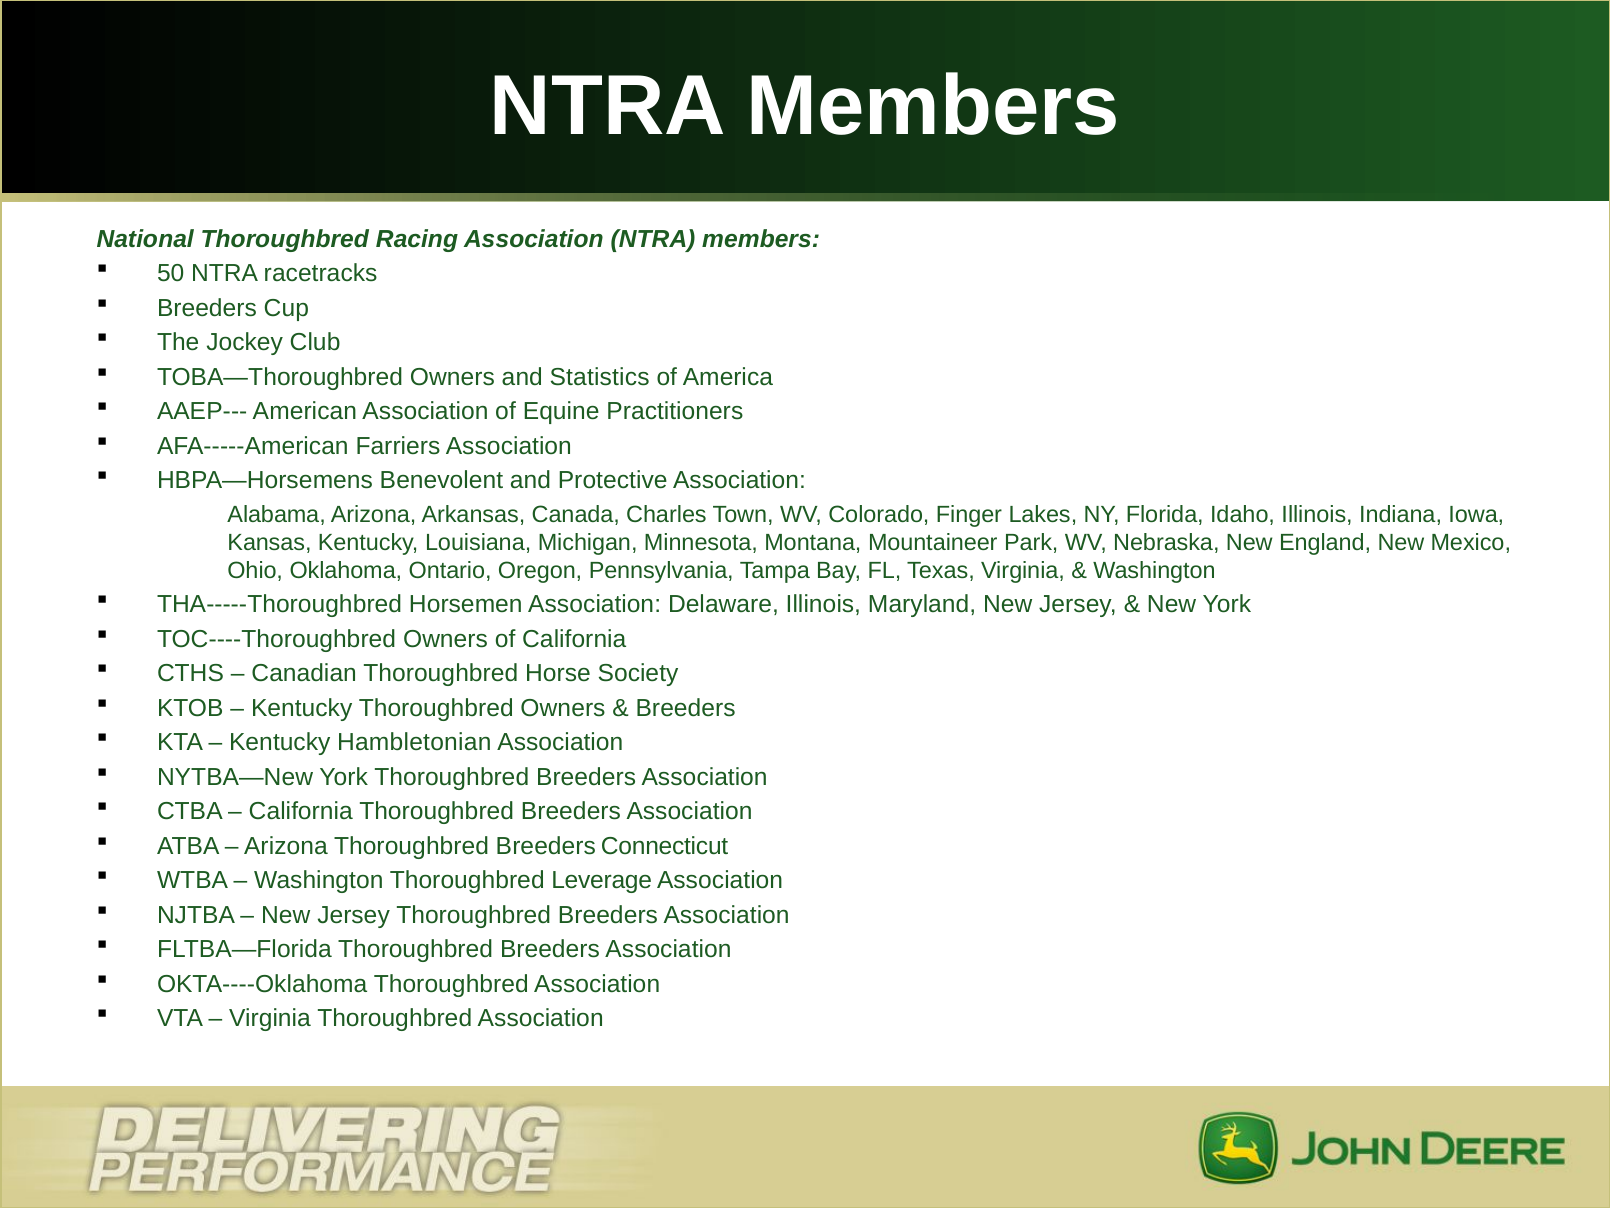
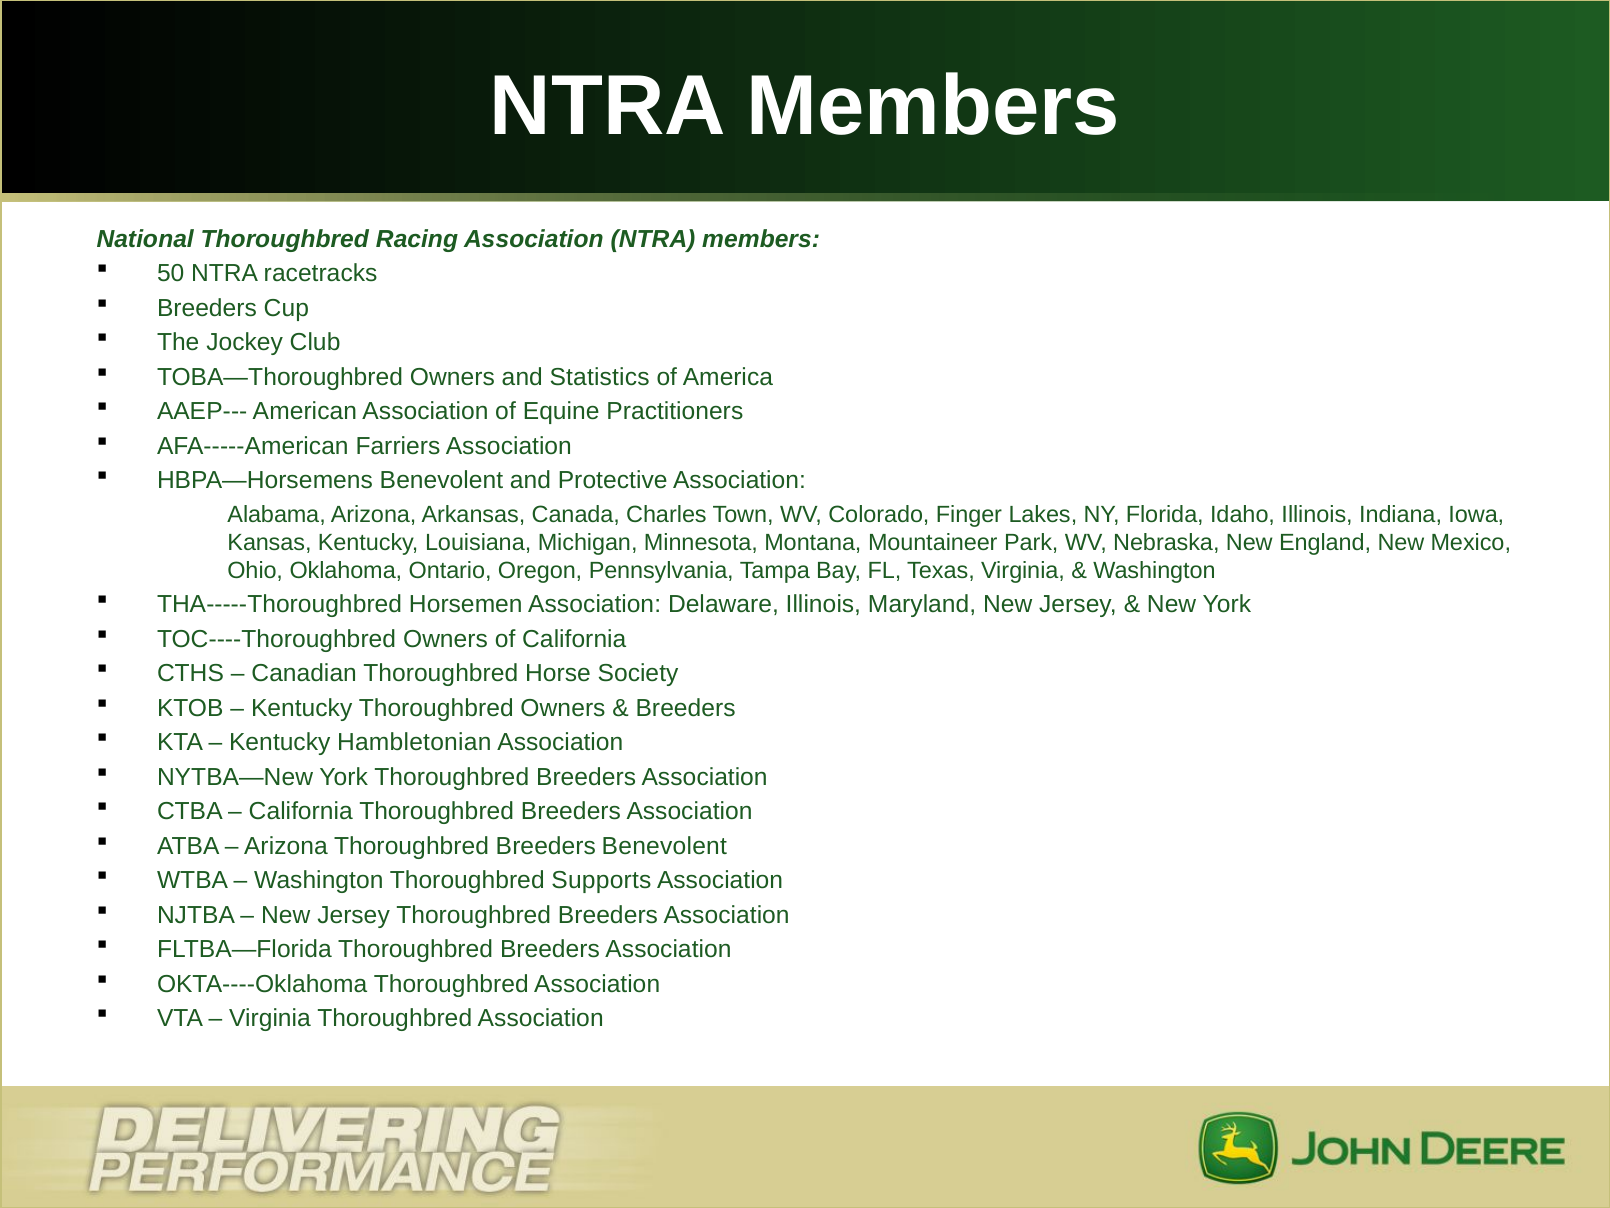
Breeders Connecticut: Connecticut -> Benevolent
Leverage: Leverage -> Supports
